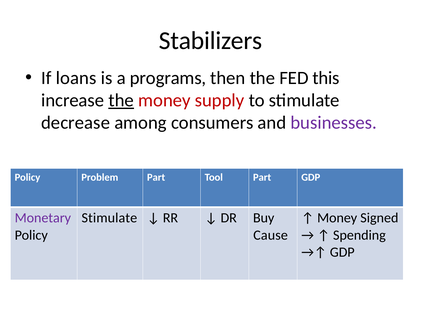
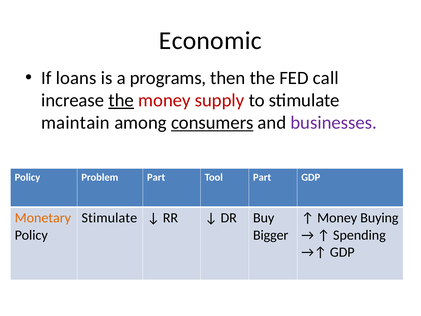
Stabilizers: Stabilizers -> Economic
this: this -> call
decrease: decrease -> maintain
consumers underline: none -> present
Monetary colour: purple -> orange
Signed: Signed -> Buying
Cause: Cause -> Bigger
